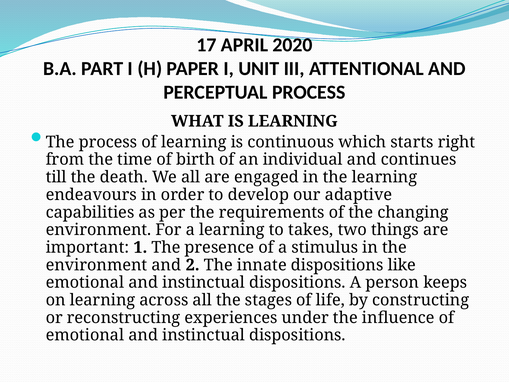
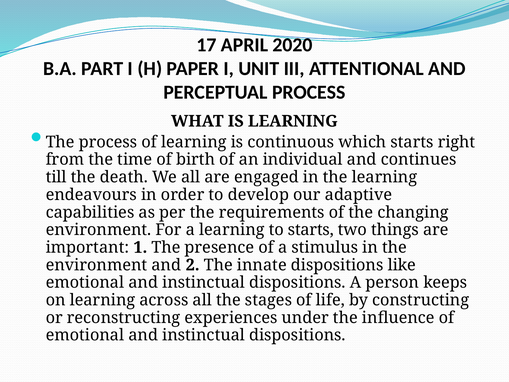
to takes: takes -> starts
